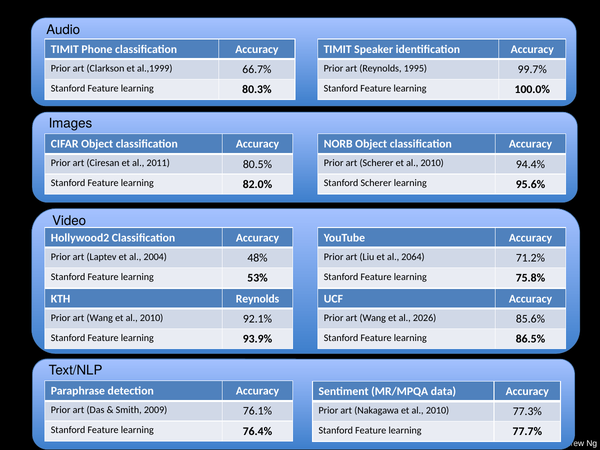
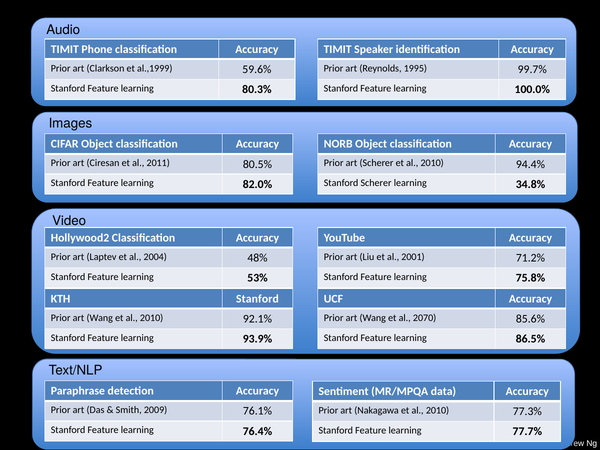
66.7%: 66.7% -> 59.6%
95.6%: 95.6% -> 34.8%
2064: 2064 -> 2001
KTH Reynolds: Reynolds -> Stanford
2026: 2026 -> 2070
